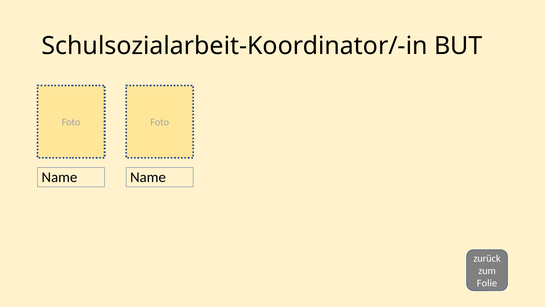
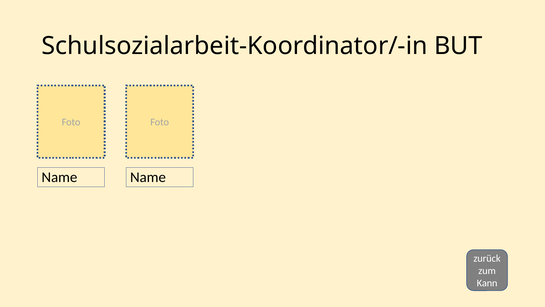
Folie: Folie -> Kann
